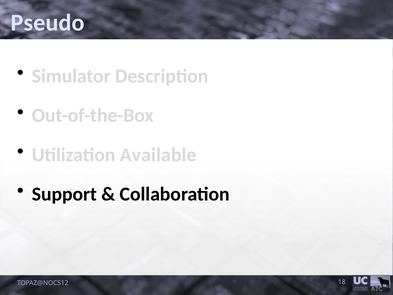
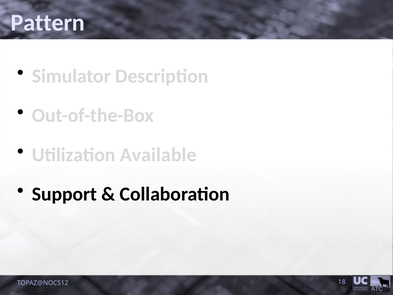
Pseudo: Pseudo -> Pattern
